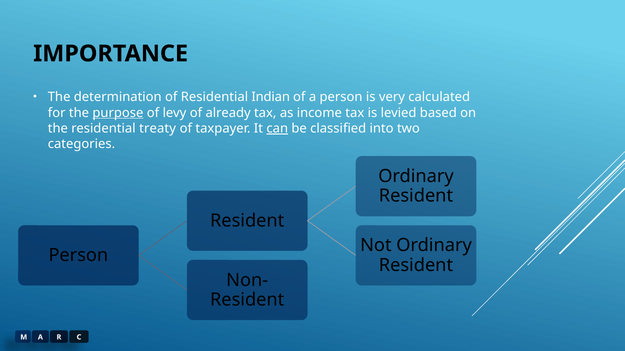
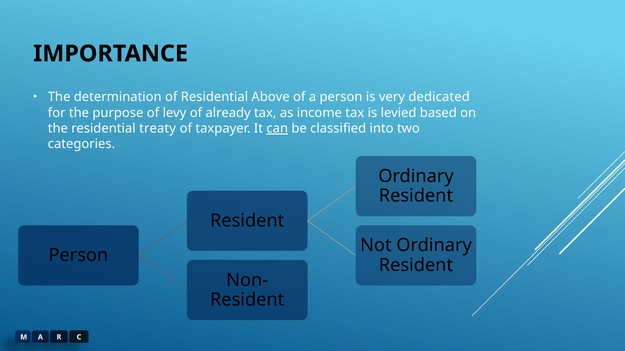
Indian: Indian -> Above
calculated: calculated -> dedicated
purpose underline: present -> none
